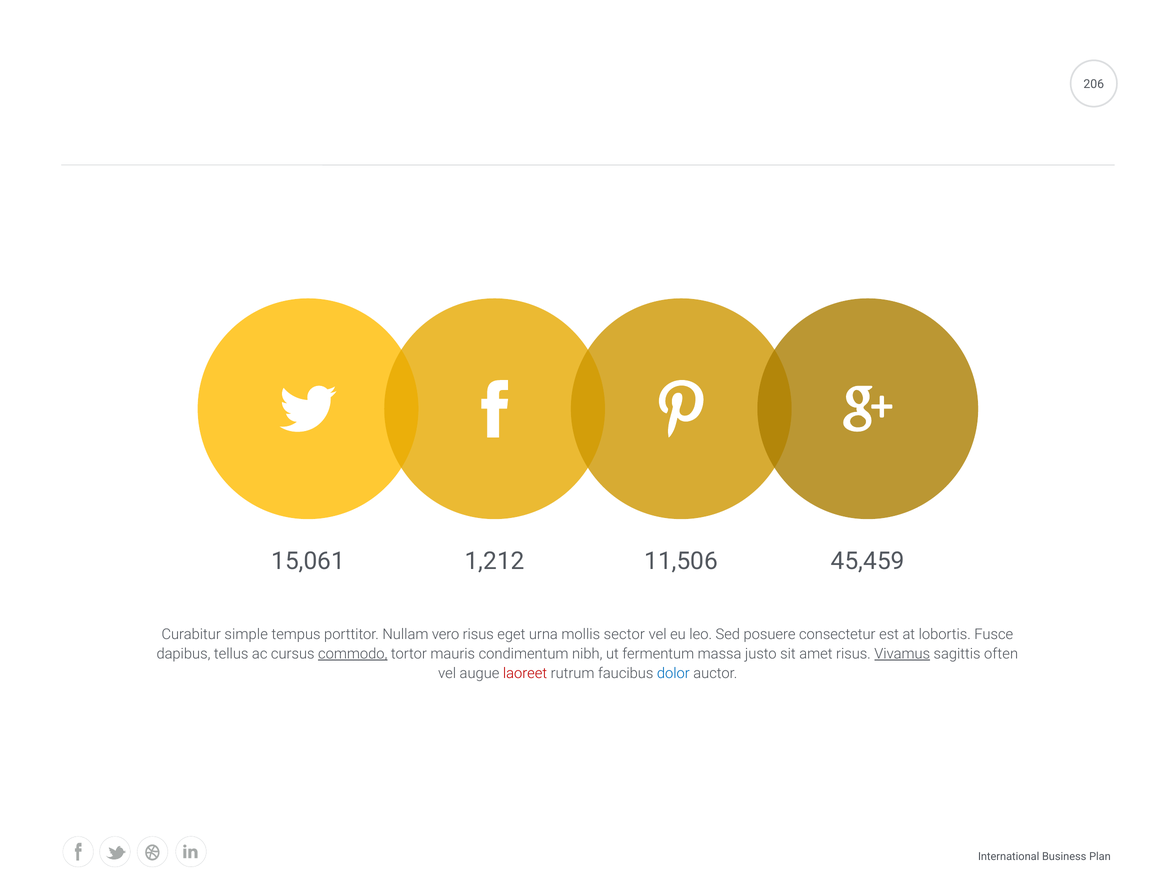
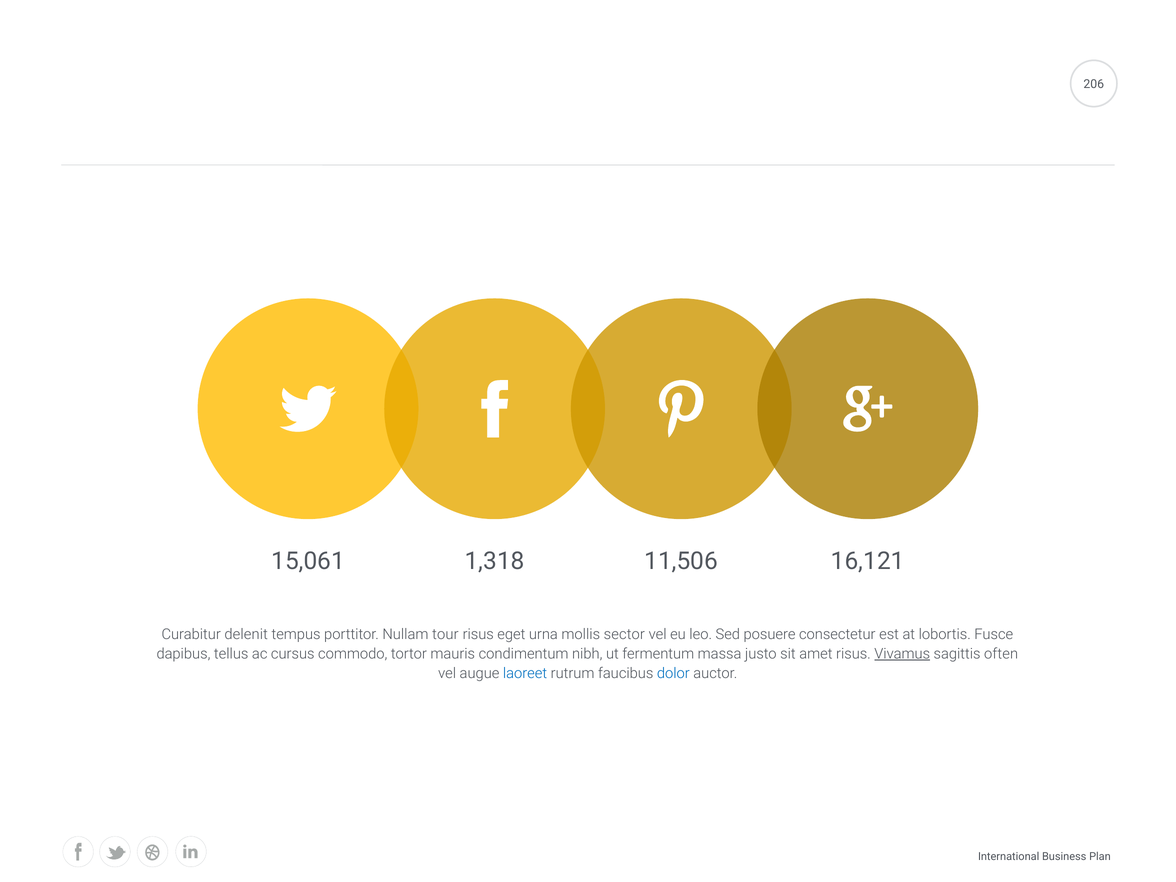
1,212: 1,212 -> 1,318
45,459: 45,459 -> 16,121
simple: simple -> delenit
vero: vero -> tour
commodo underline: present -> none
laoreet colour: red -> blue
